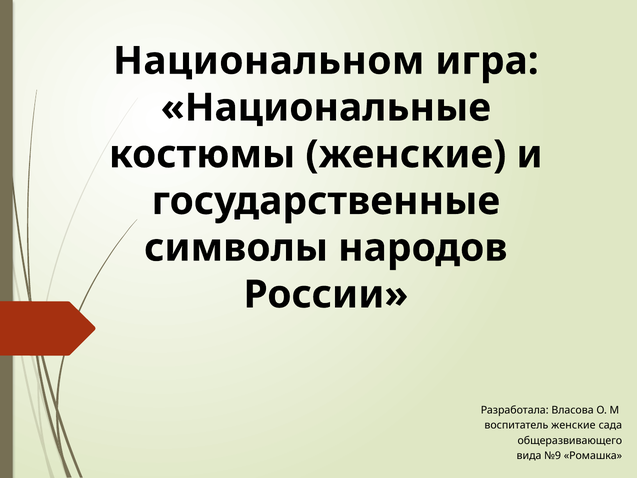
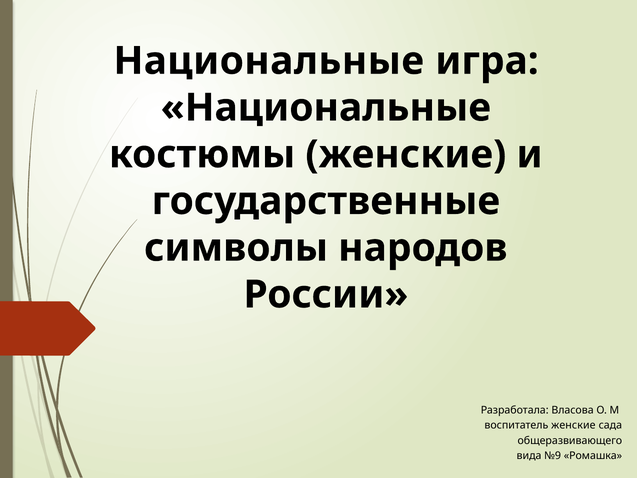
Национальном at (269, 61): Национальном -> Национальные
